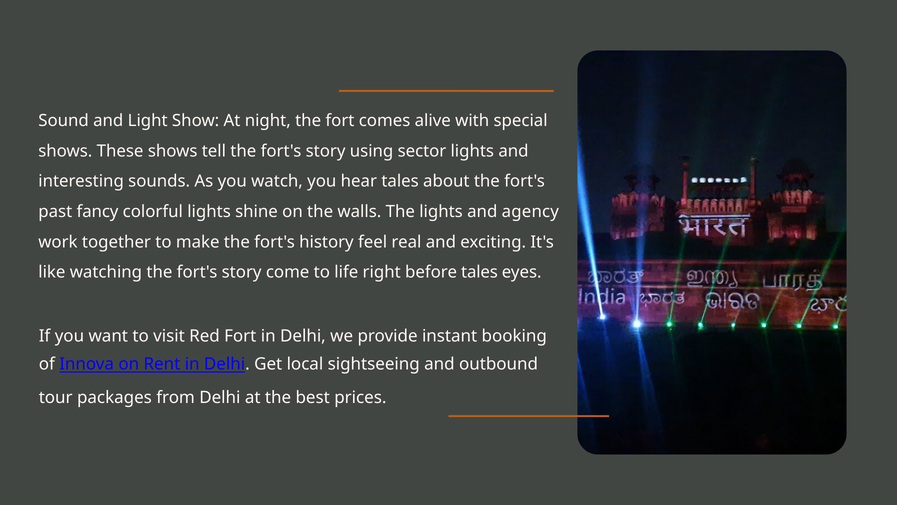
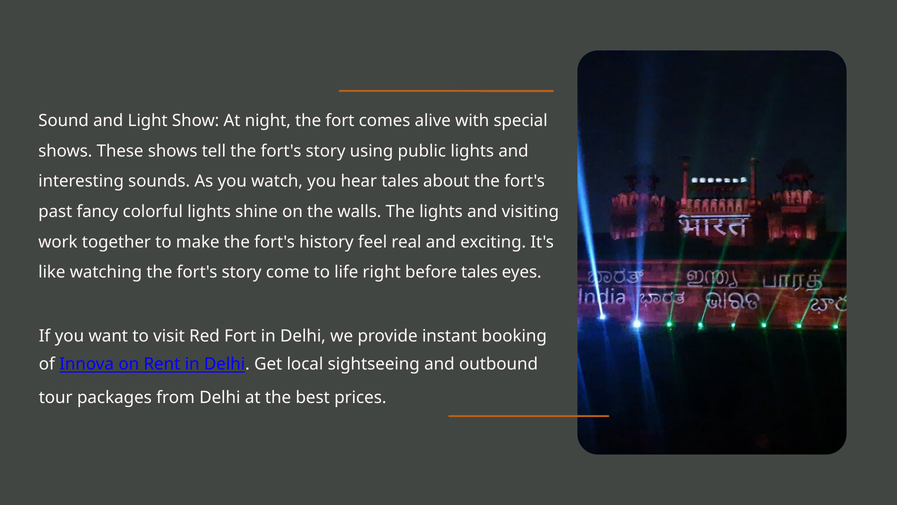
sector: sector -> public
agency: agency -> visiting
